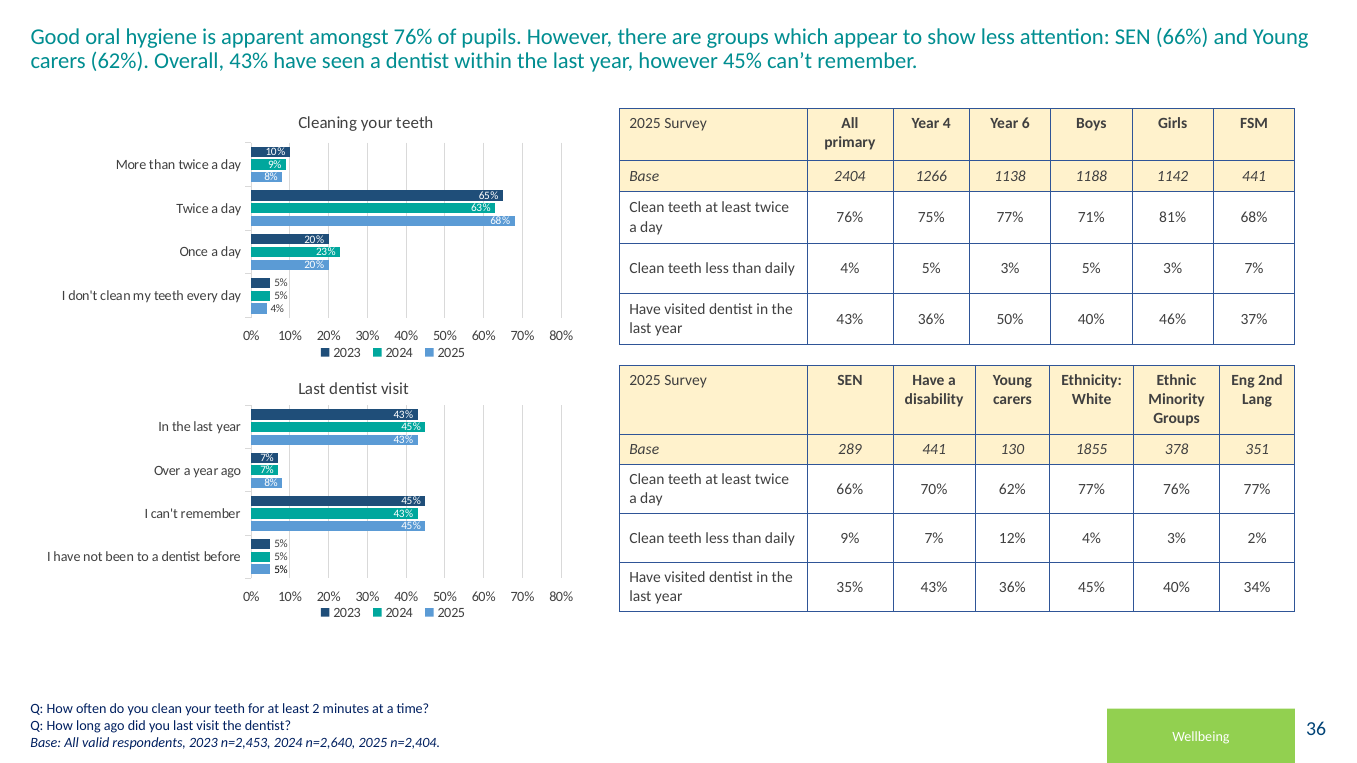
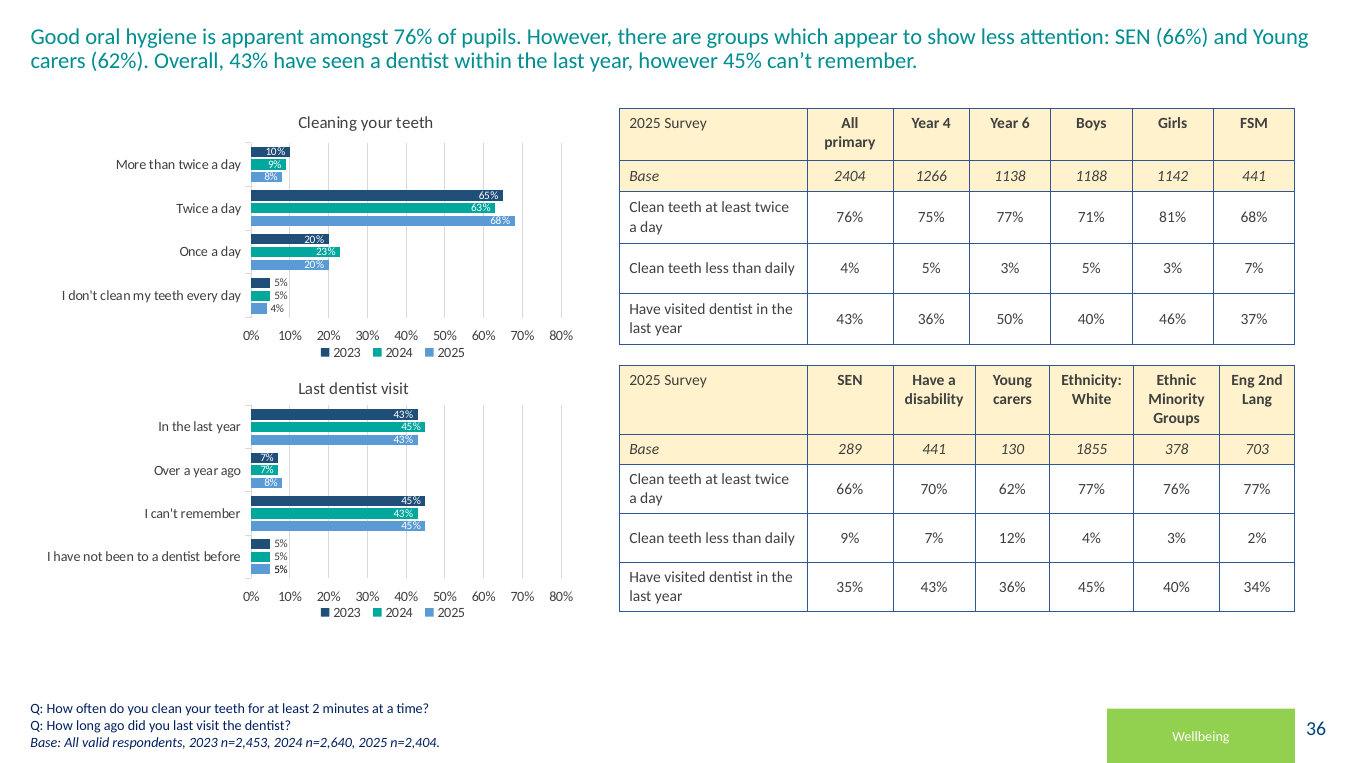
351: 351 -> 703
